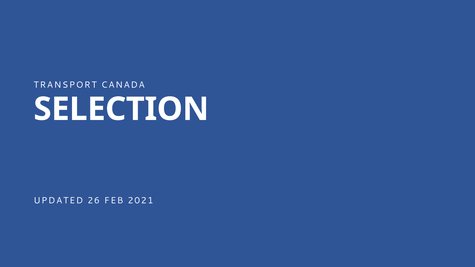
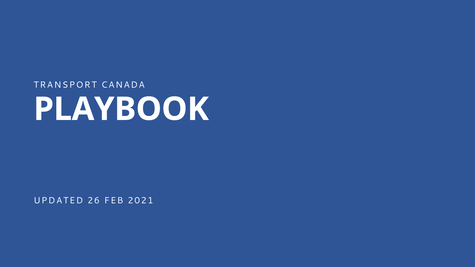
SELECTION: SELECTION -> PLAYBOOK
